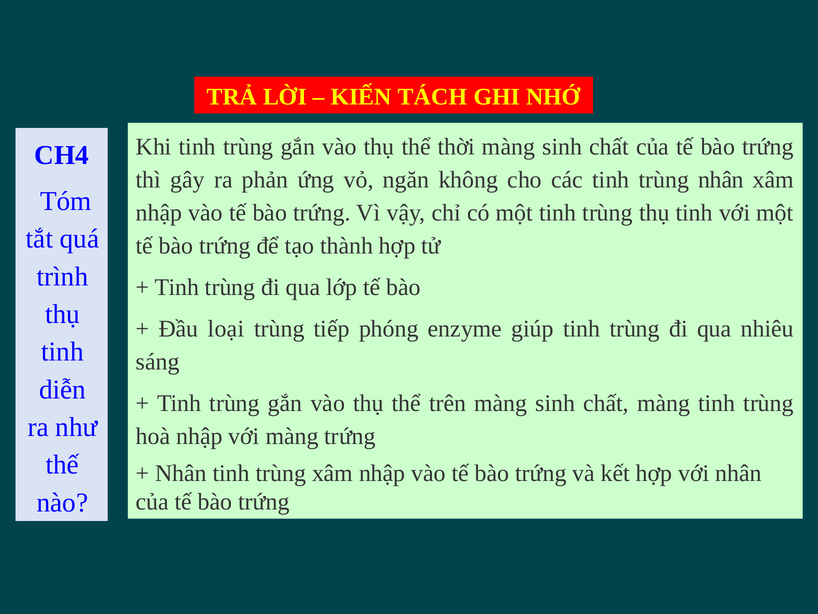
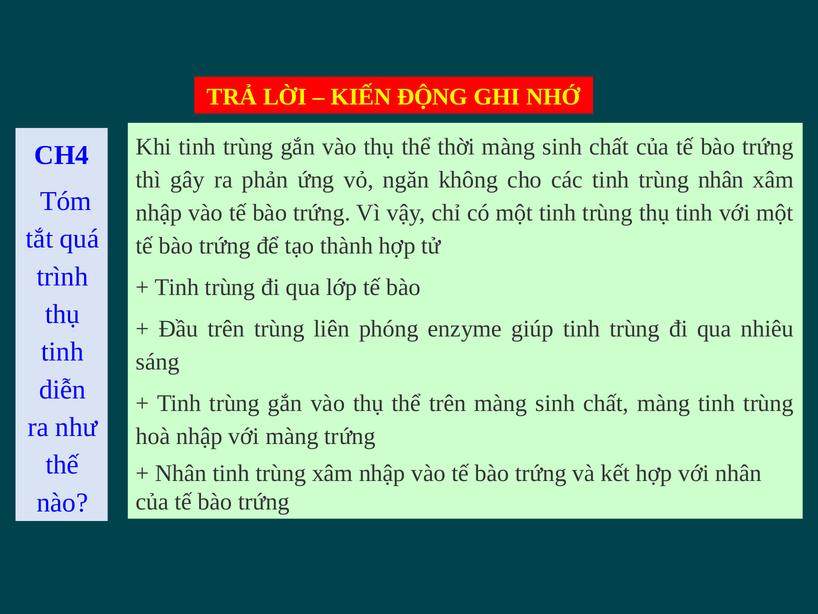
TÁCH: TÁCH -> ĐỘNG
Đầu loại: loại -> trên
tiếp: tiếp -> liên
